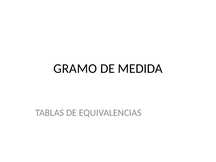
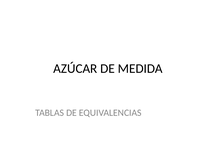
GRAMO: GRAMO -> AZÚCAR
